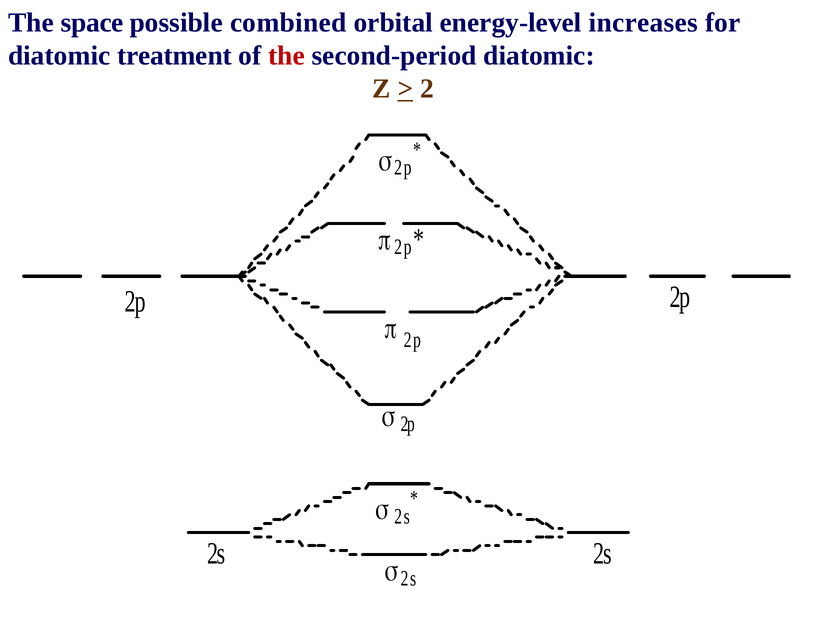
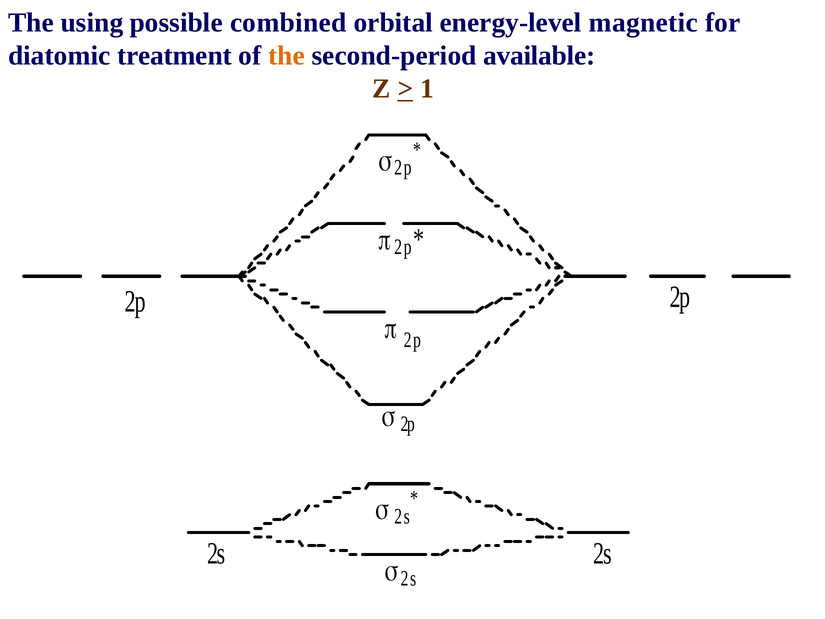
space: space -> using
increases: increases -> magnetic
the at (287, 55) colour: red -> orange
second-period diatomic: diatomic -> available
2: 2 -> 1
